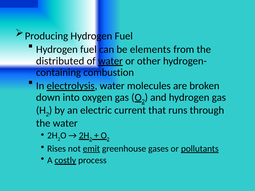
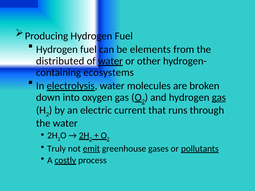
combustion: combustion -> ecosystems
gas at (219, 97) underline: none -> present
Rises: Rises -> Truly
